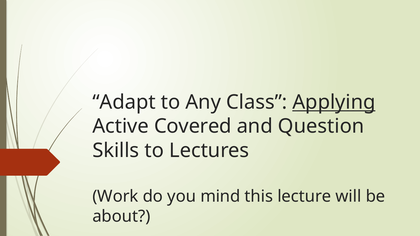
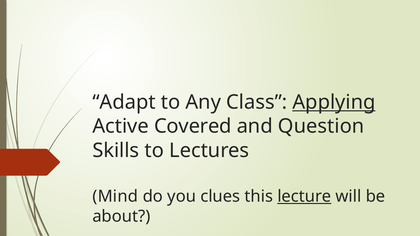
Work: Work -> Mind
mind: mind -> clues
lecture underline: none -> present
